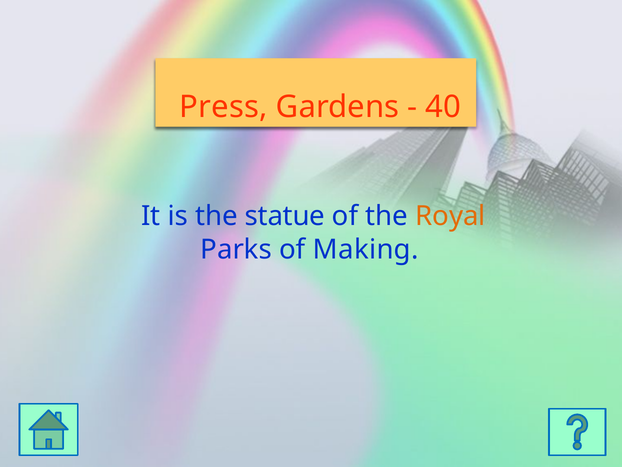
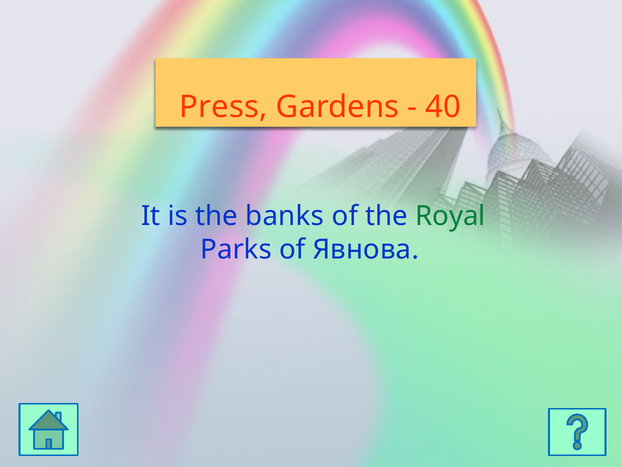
statue: statue -> banks
Royal colour: orange -> green
Making: Making -> Явнова
